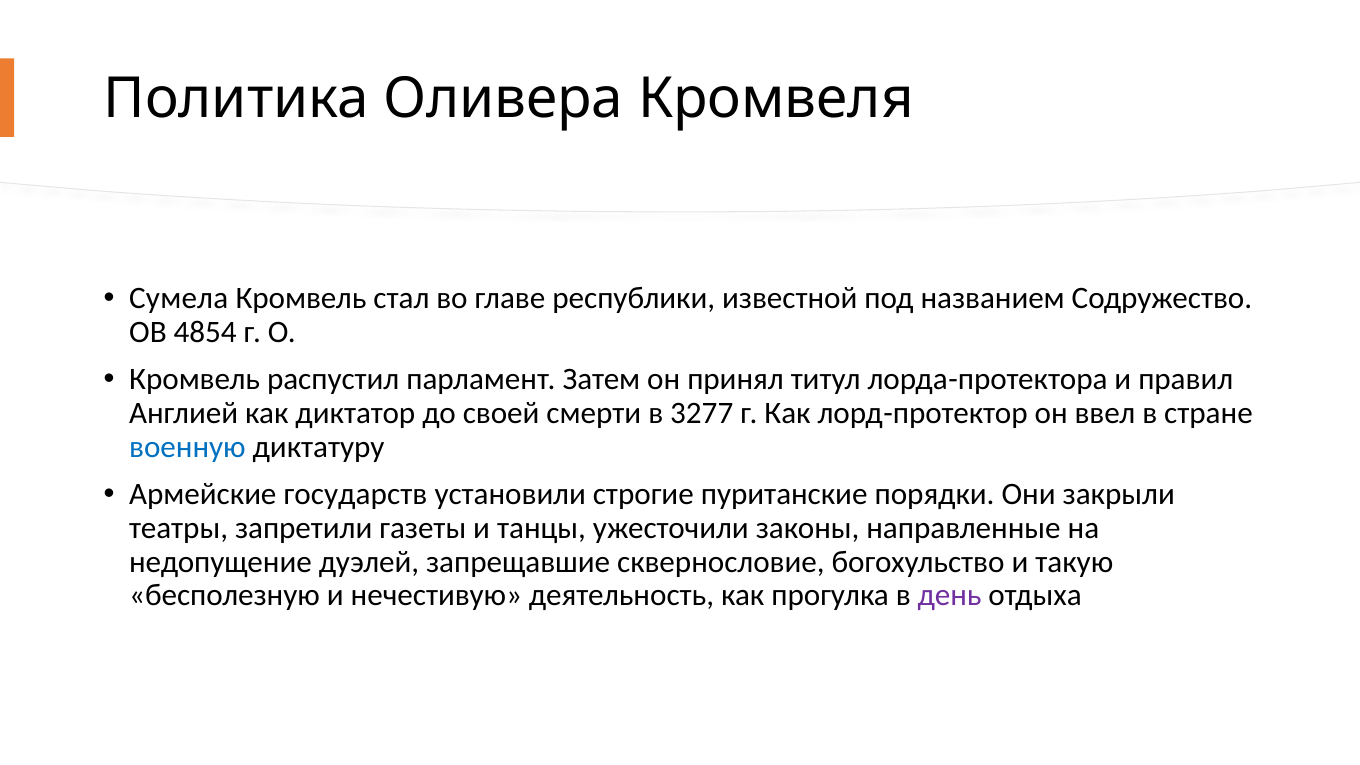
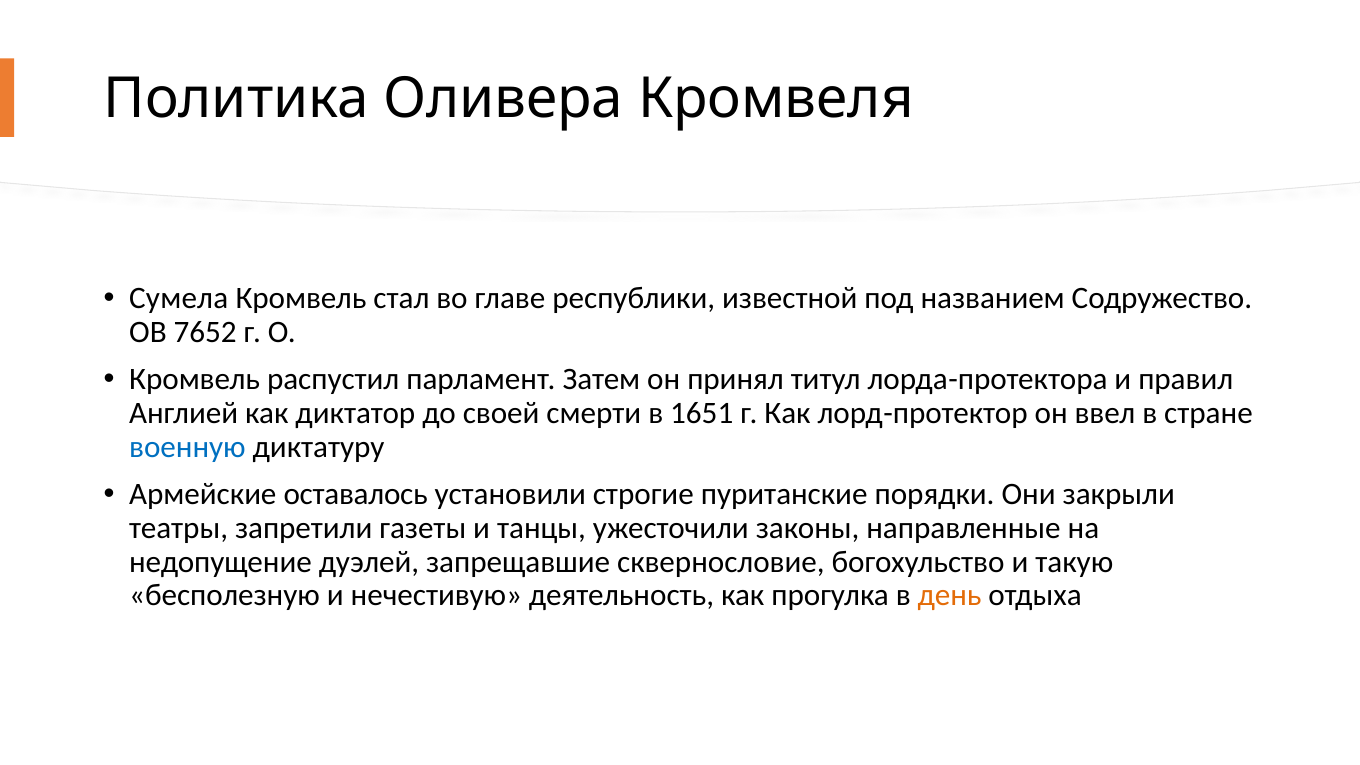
4854: 4854 -> 7652
3277: 3277 -> 1651
государств: государств -> оставалось
день colour: purple -> orange
